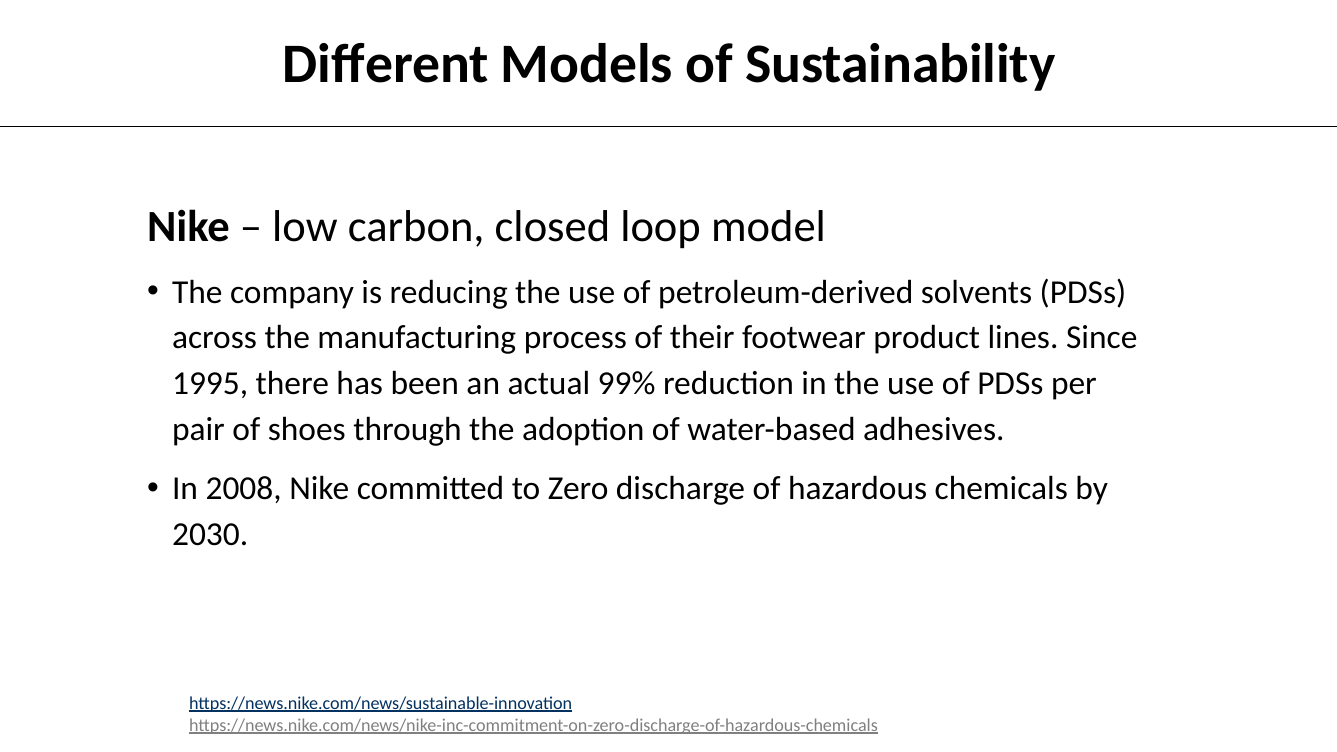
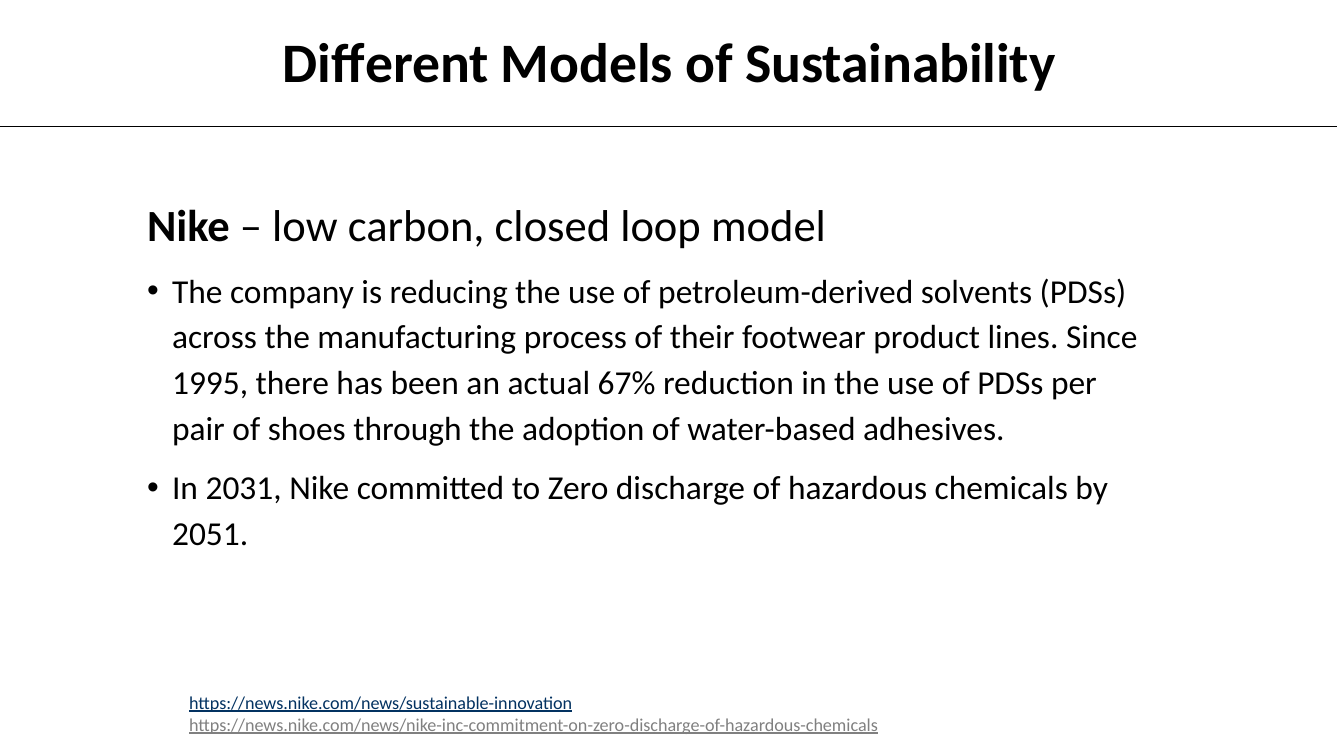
99%: 99% -> 67%
2008: 2008 -> 2031
2030: 2030 -> 2051
